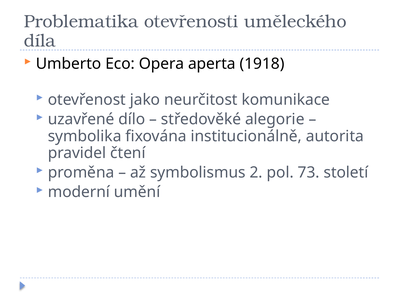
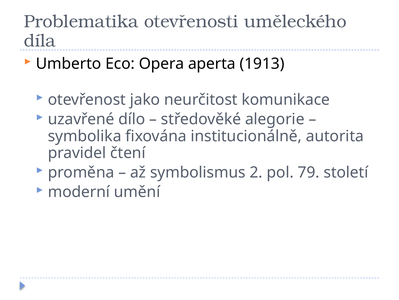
1918: 1918 -> 1913
73: 73 -> 79
